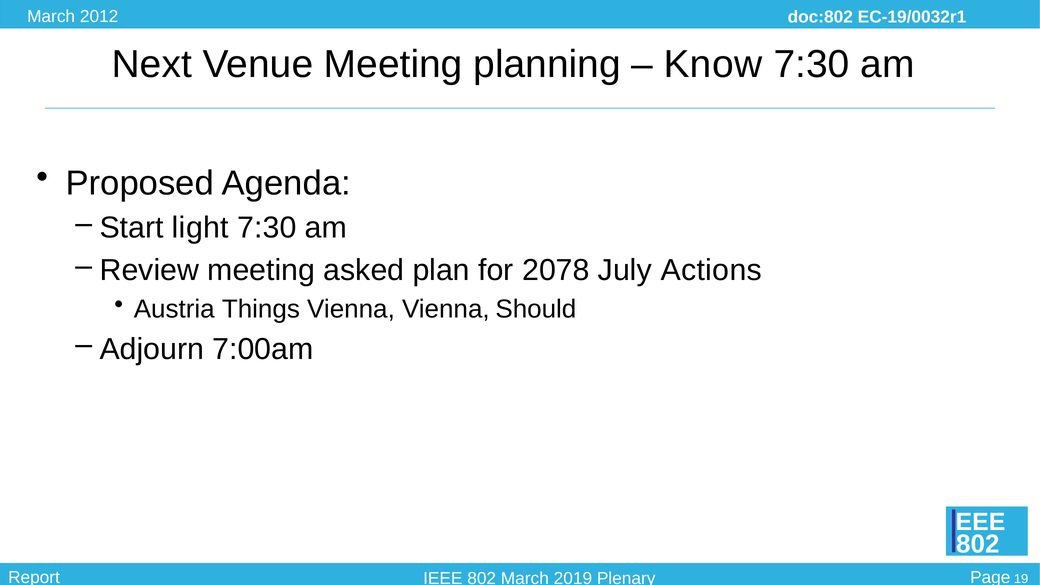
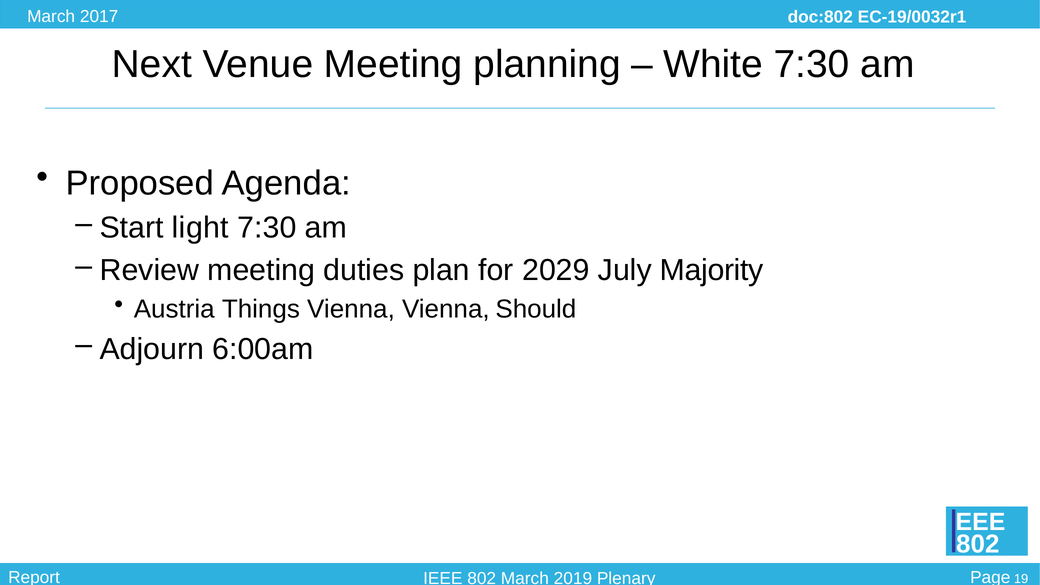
2012: 2012 -> 2017
Know: Know -> White
asked: asked -> duties
2078: 2078 -> 2029
Actions: Actions -> Majority
7:00am: 7:00am -> 6:00am
